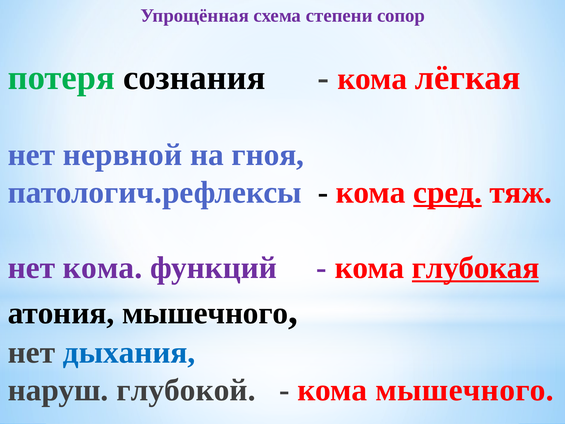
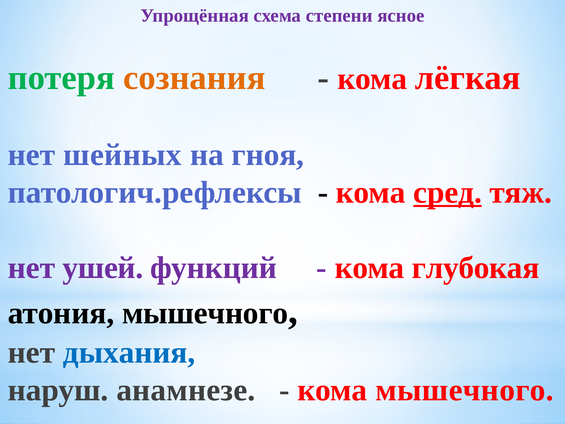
сопор: сопор -> ясное
сознания colour: black -> orange
нервной: нервной -> шейных
нет кома: кома -> ушей
глубокая underline: present -> none
глубокой: глубокой -> анамнезе
